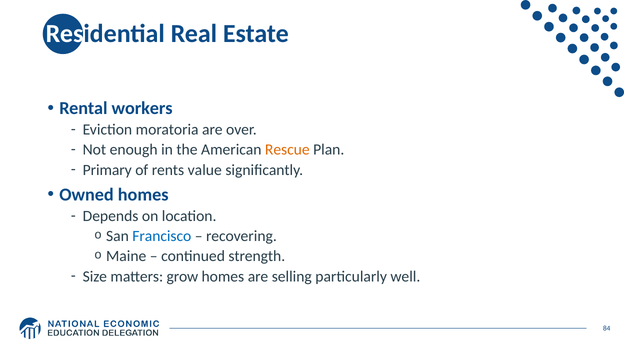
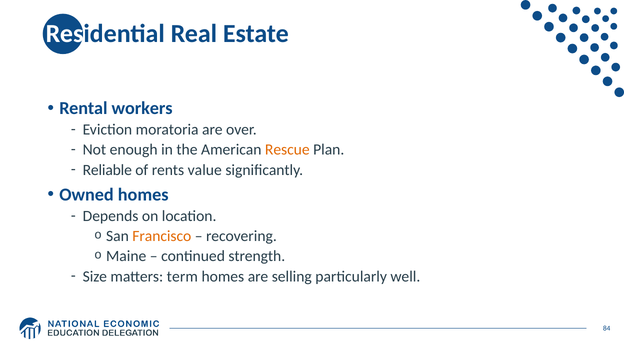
Primary: Primary -> Reliable
Francisco colour: blue -> orange
grow: grow -> term
